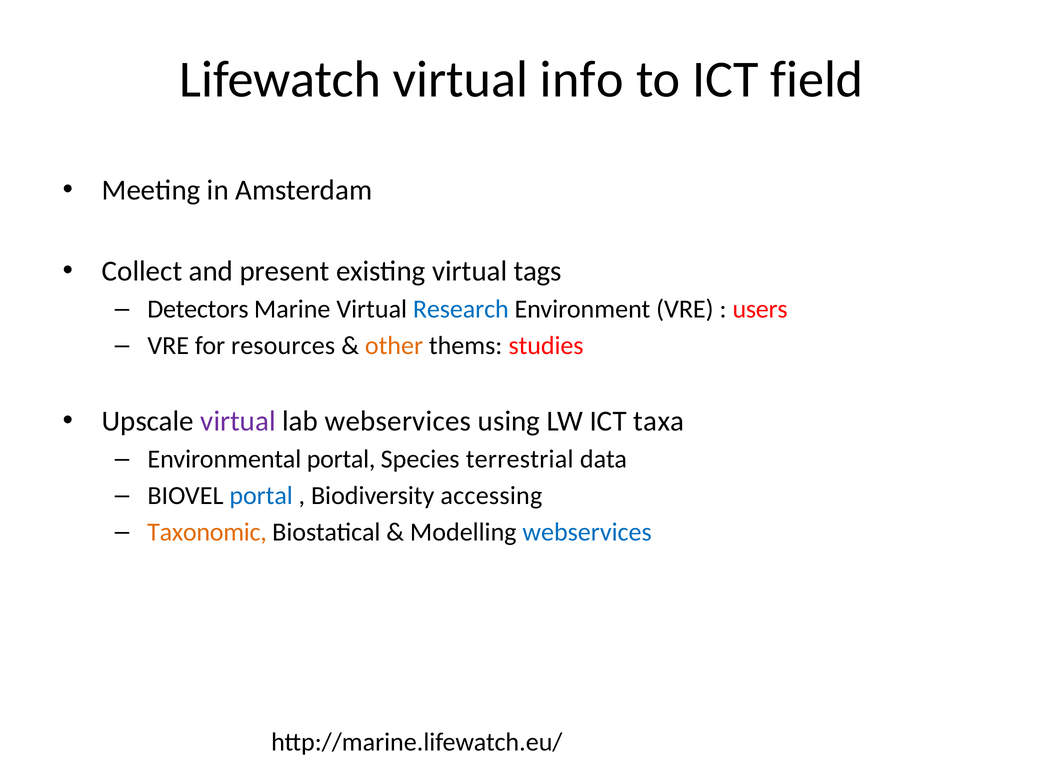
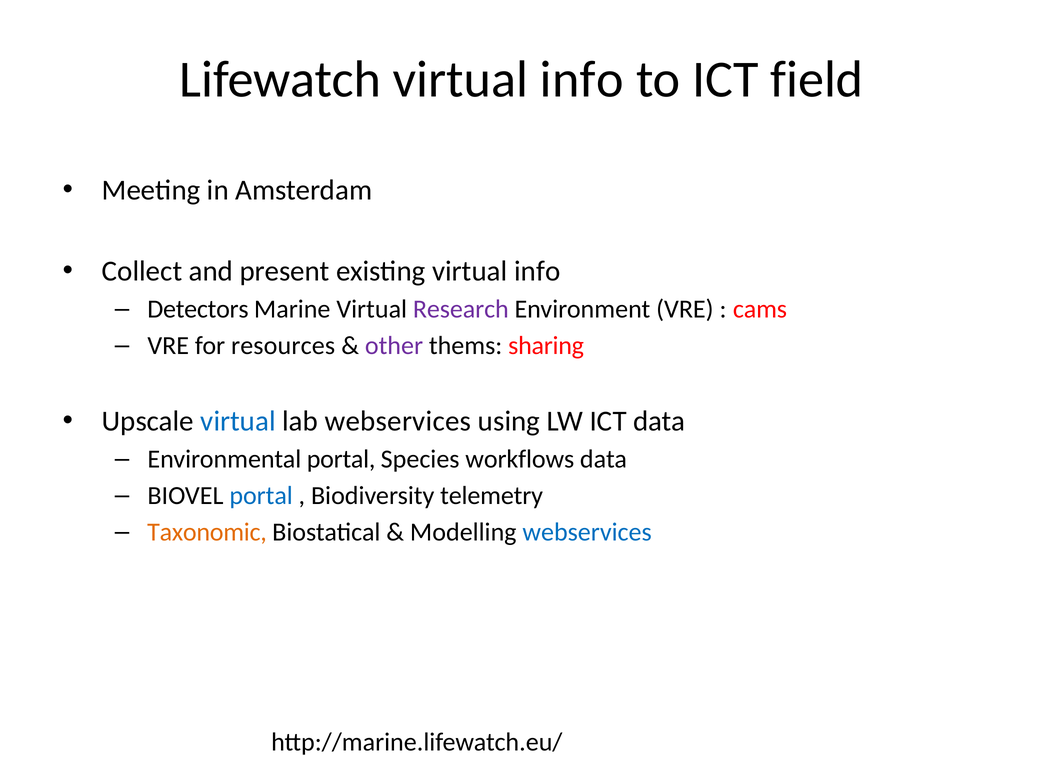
existing virtual tags: tags -> info
Research colour: blue -> purple
users: users -> cams
other colour: orange -> purple
studies: studies -> sharing
virtual at (238, 421) colour: purple -> blue
ICT taxa: taxa -> data
terrestrial: terrestrial -> workflows
accessing: accessing -> telemetry
